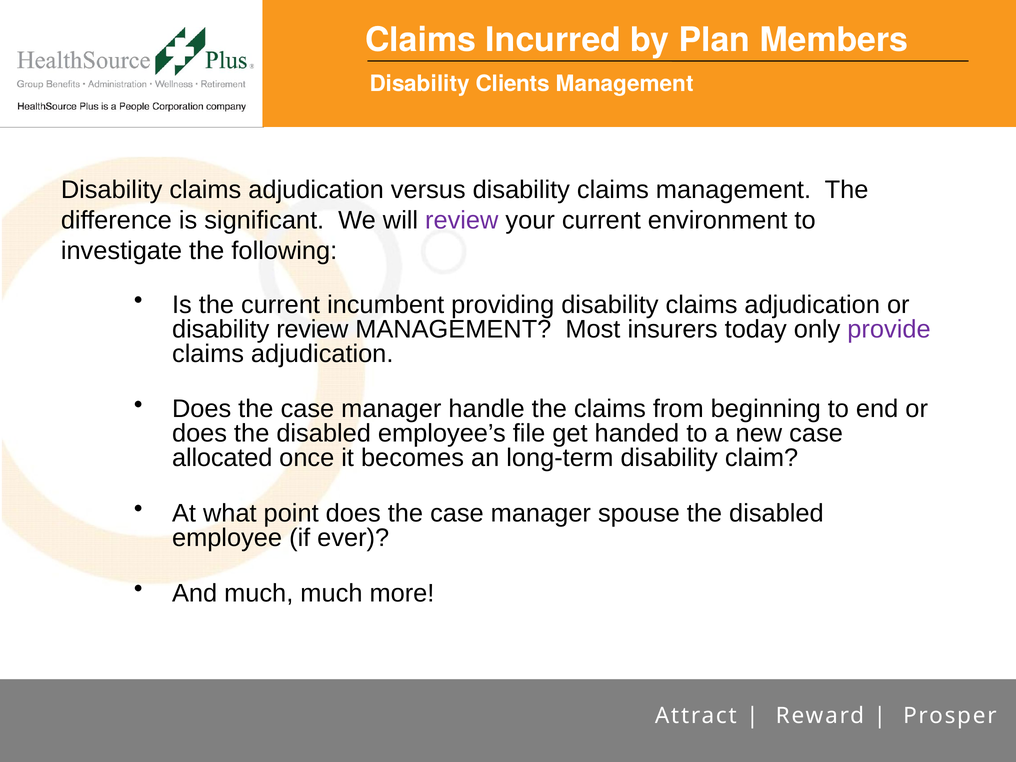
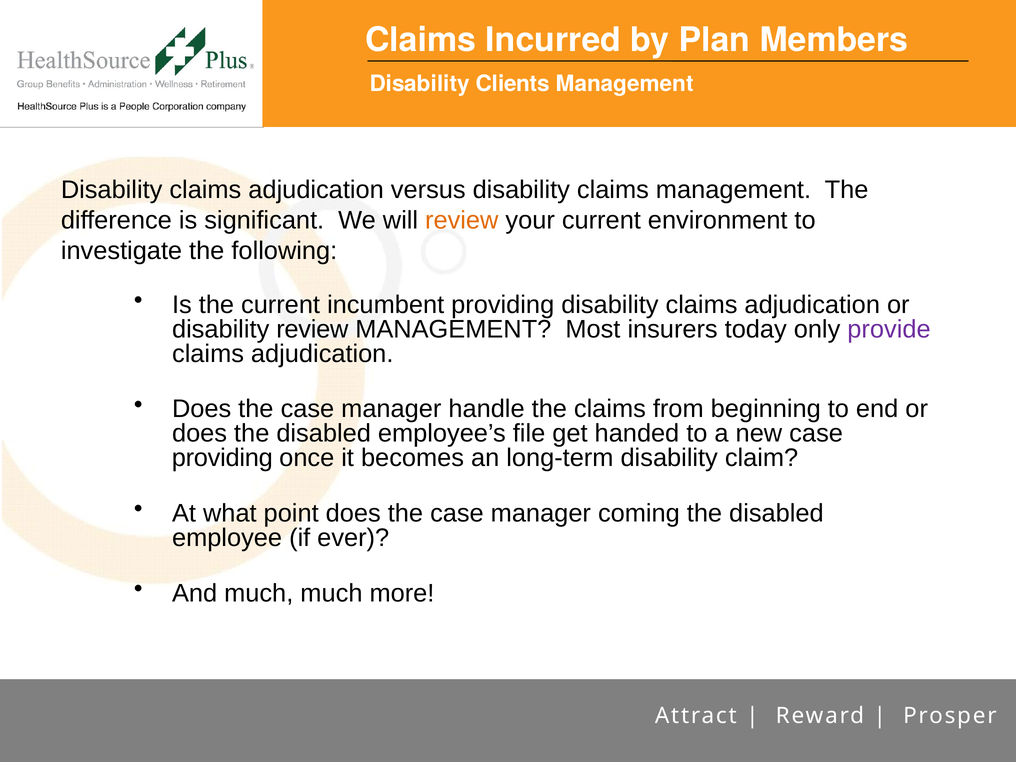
review at (462, 221) colour: purple -> orange
allocated at (222, 458): allocated -> providing
spouse: spouse -> coming
